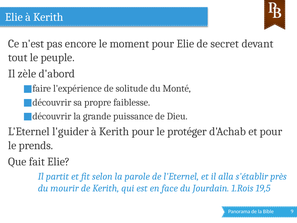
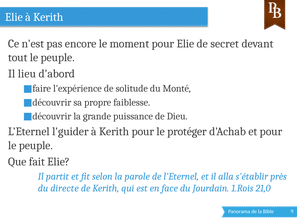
zèle: zèle -> lieu
prends at (36, 145): prends -> peuple
mourir: mourir -> directe
19,5: 19,5 -> 21,0
